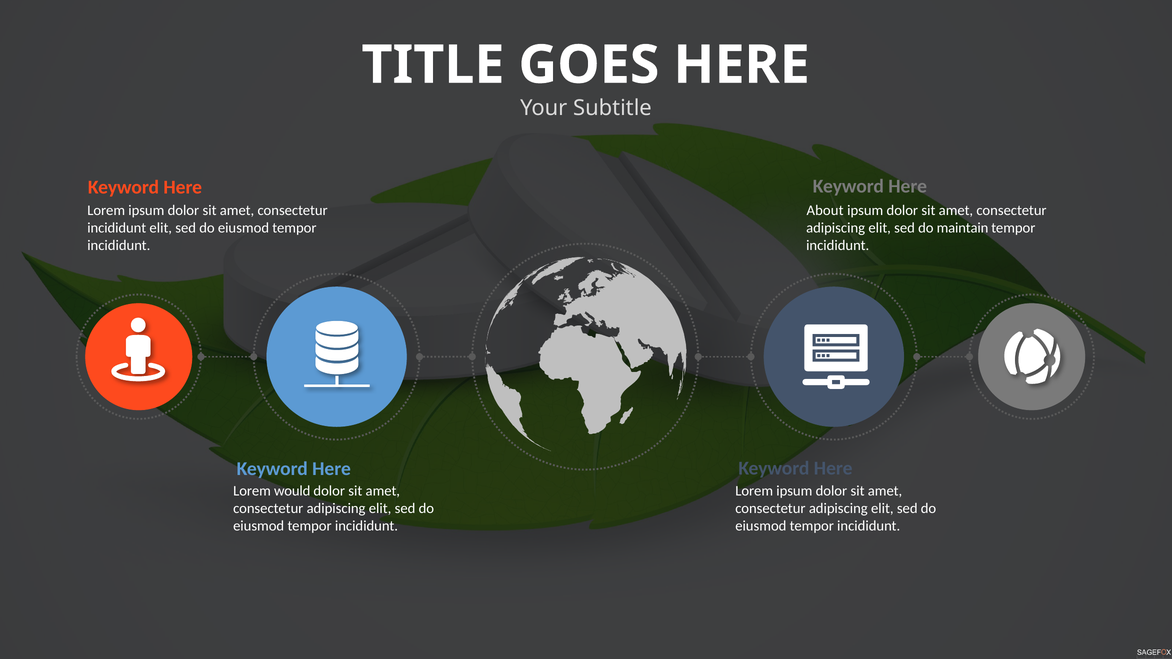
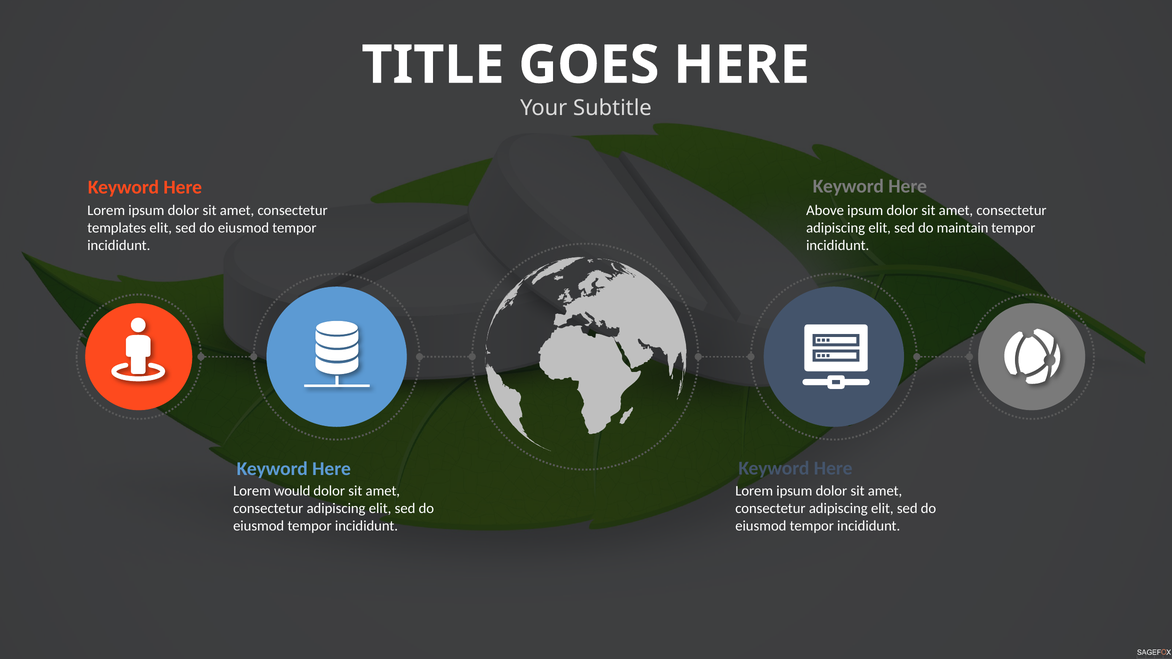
About: About -> Above
incididunt at (117, 228): incididunt -> templates
